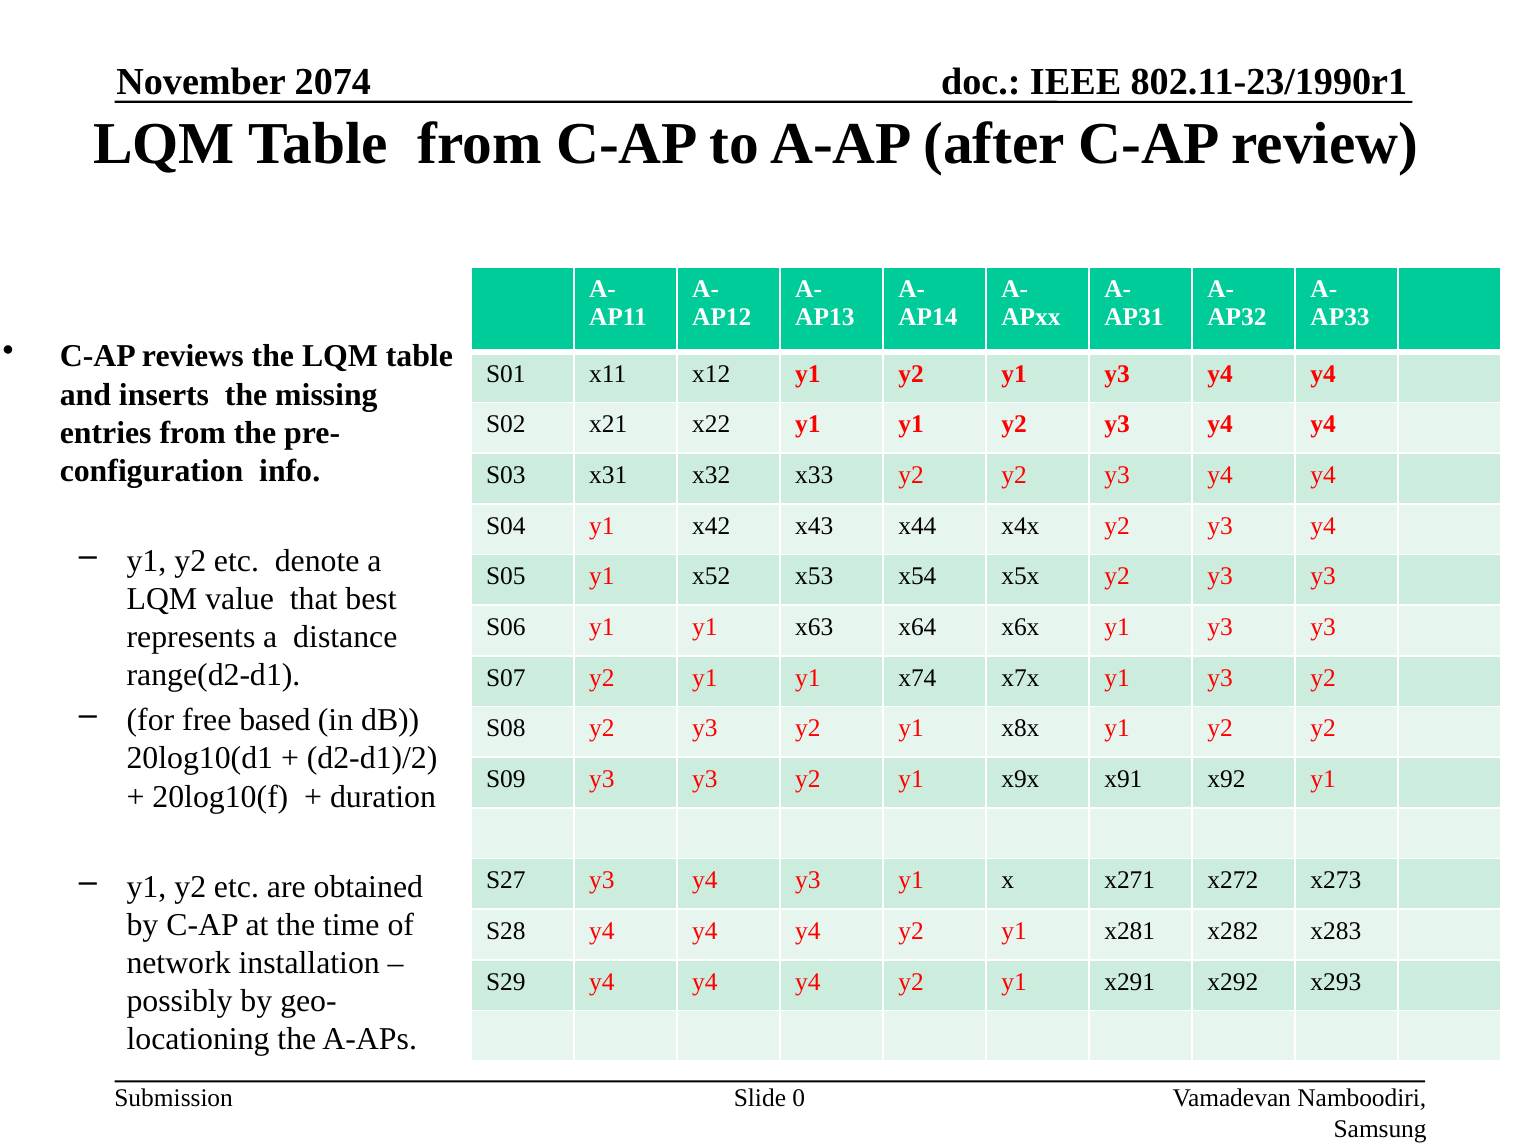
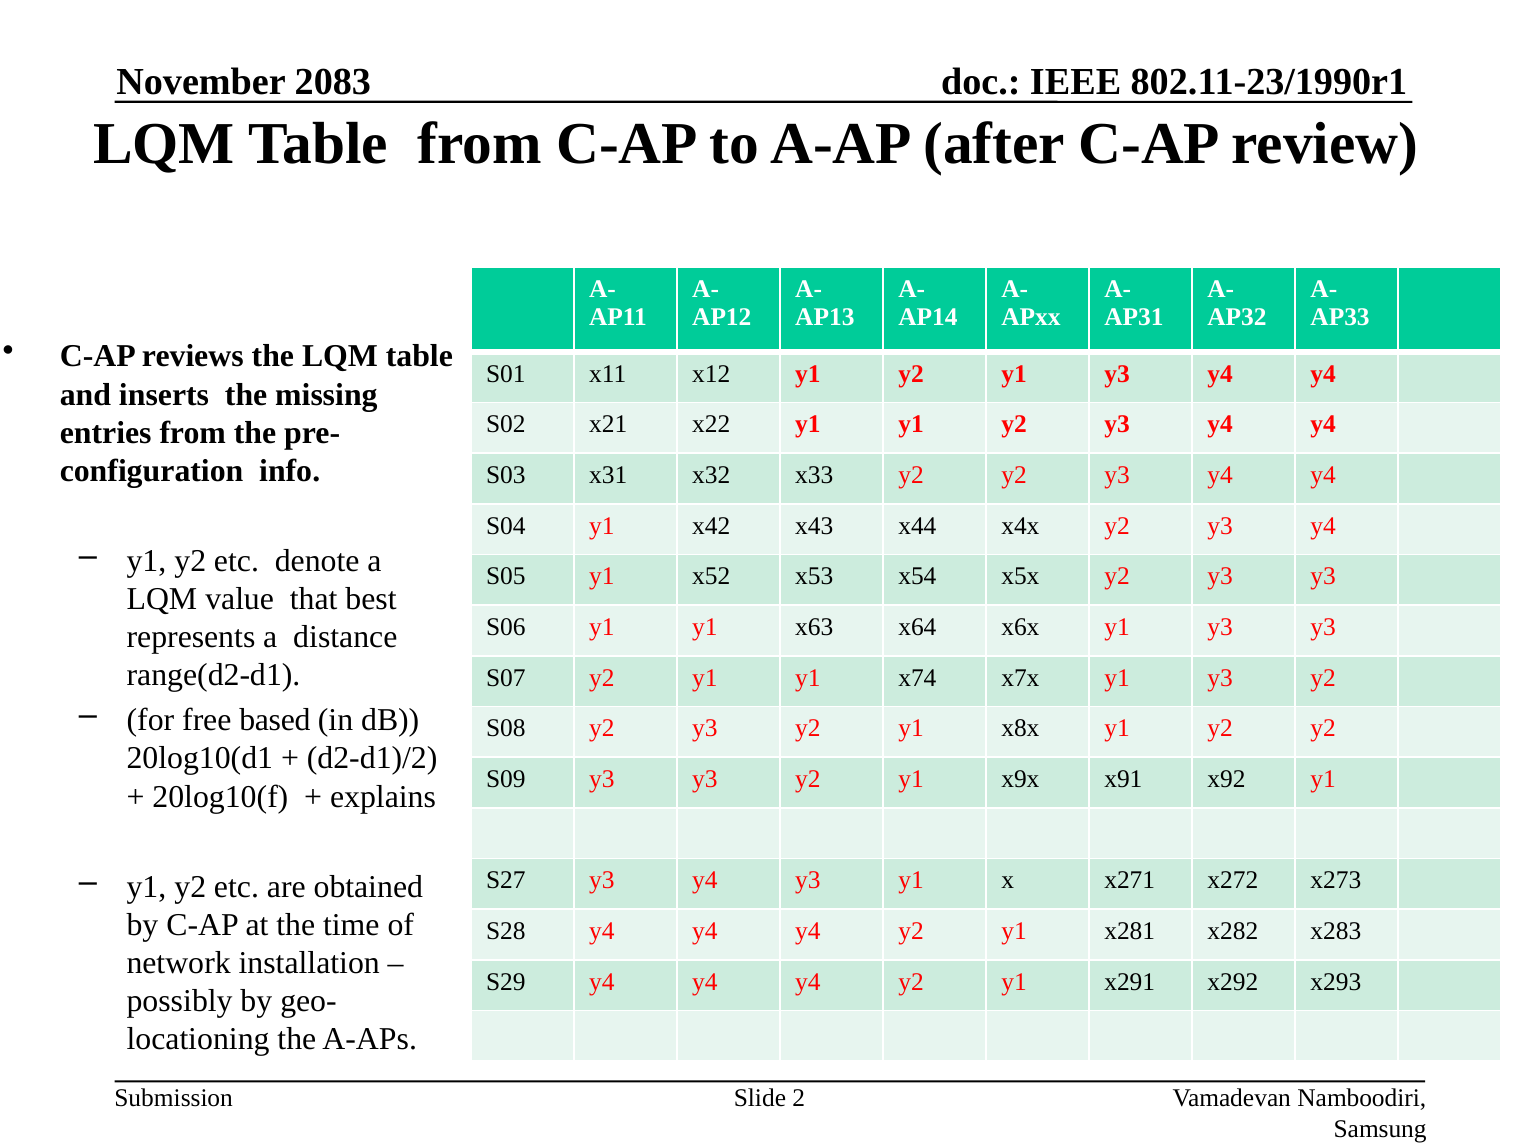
2074: 2074 -> 2083
duration: duration -> explains
0: 0 -> 2
